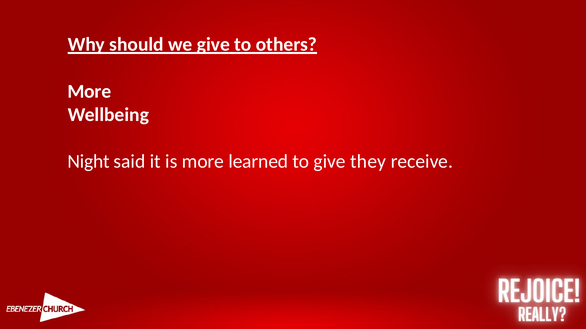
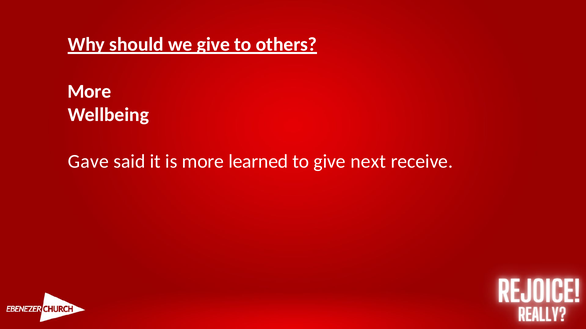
Night: Night -> Gave
they: they -> next
